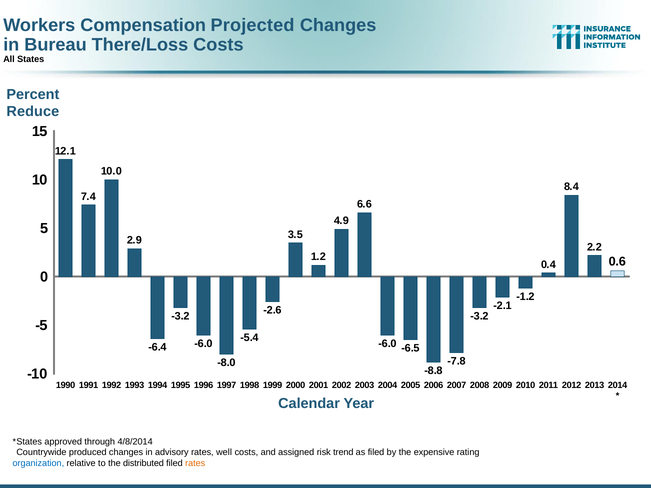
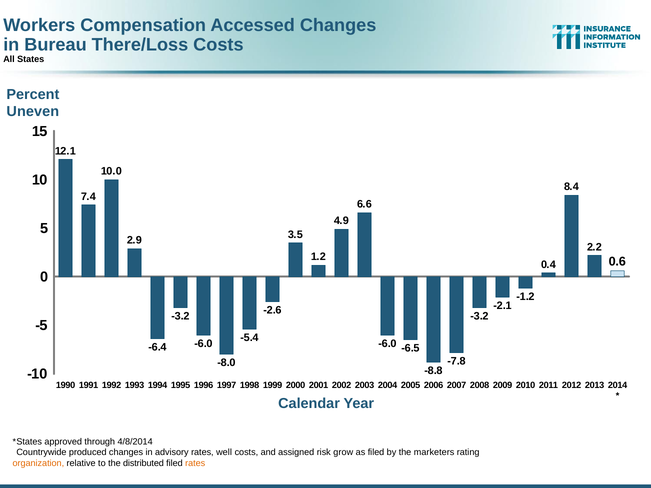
Projected: Projected -> Accessed
Reduce: Reduce -> Uneven
trend: trend -> grow
expensive: expensive -> marketers
organization colour: blue -> orange
